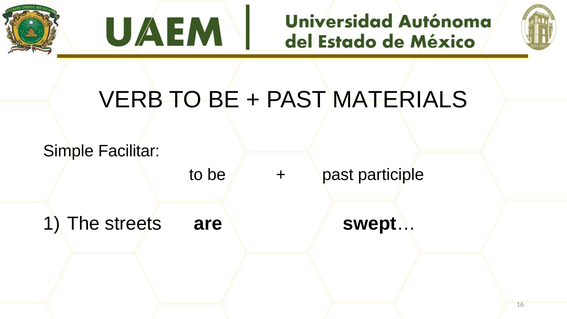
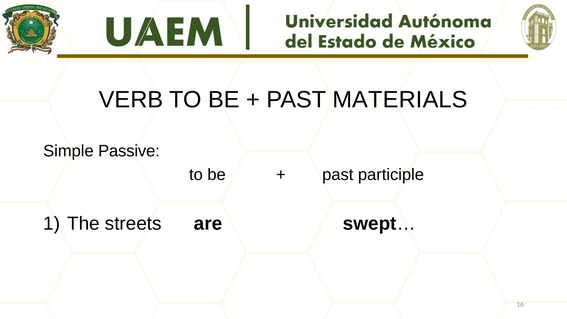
Facilitar: Facilitar -> Passive
